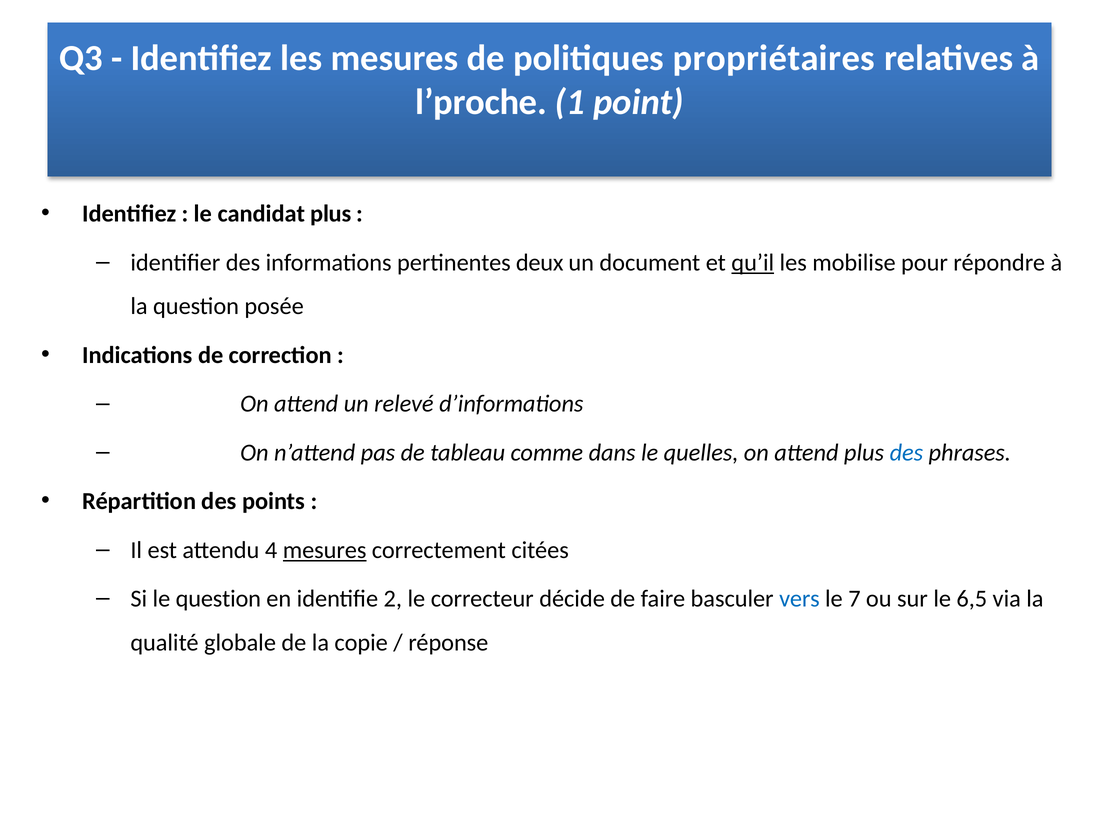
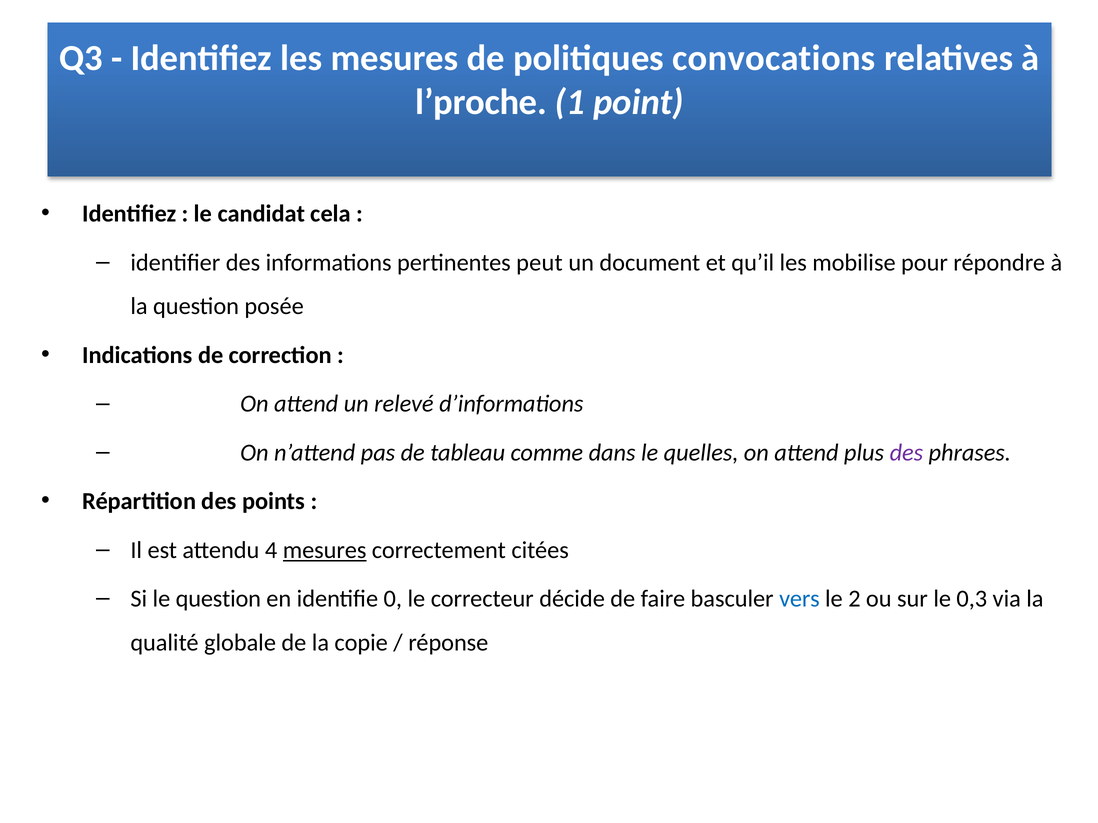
propriétaires: propriétaires -> convocations
candidat plus: plus -> cela
deux: deux -> peut
qu’il underline: present -> none
des at (906, 453) colour: blue -> purple
2: 2 -> 0
7: 7 -> 2
6,5: 6,5 -> 0,3
